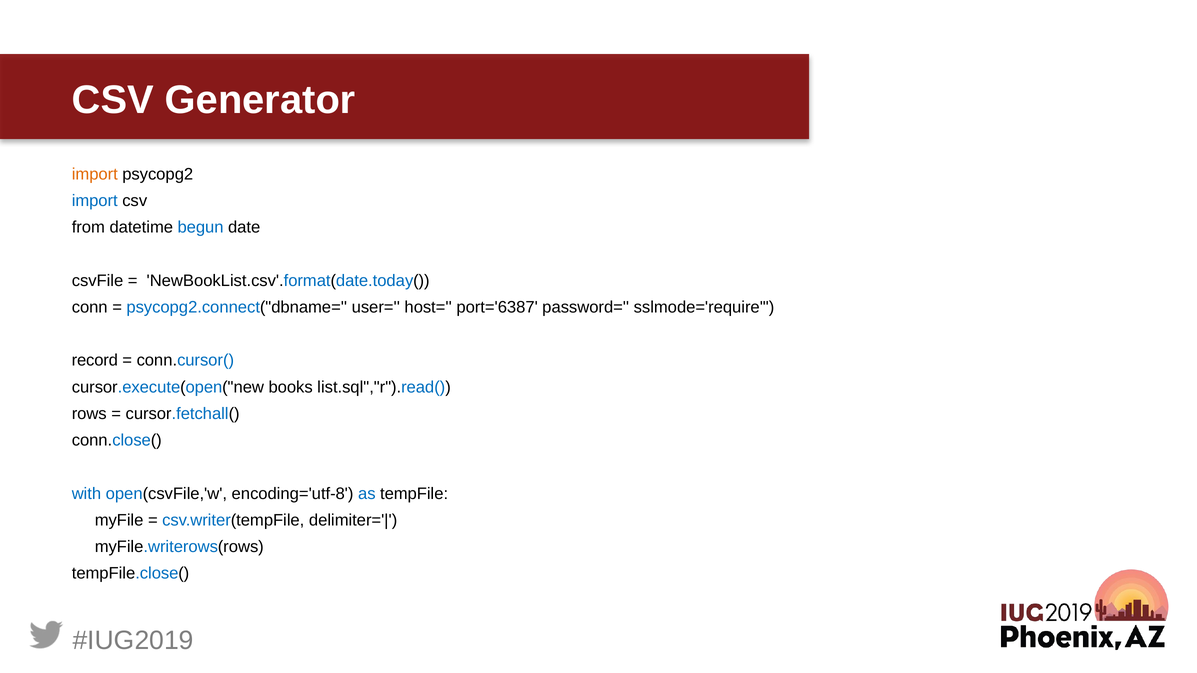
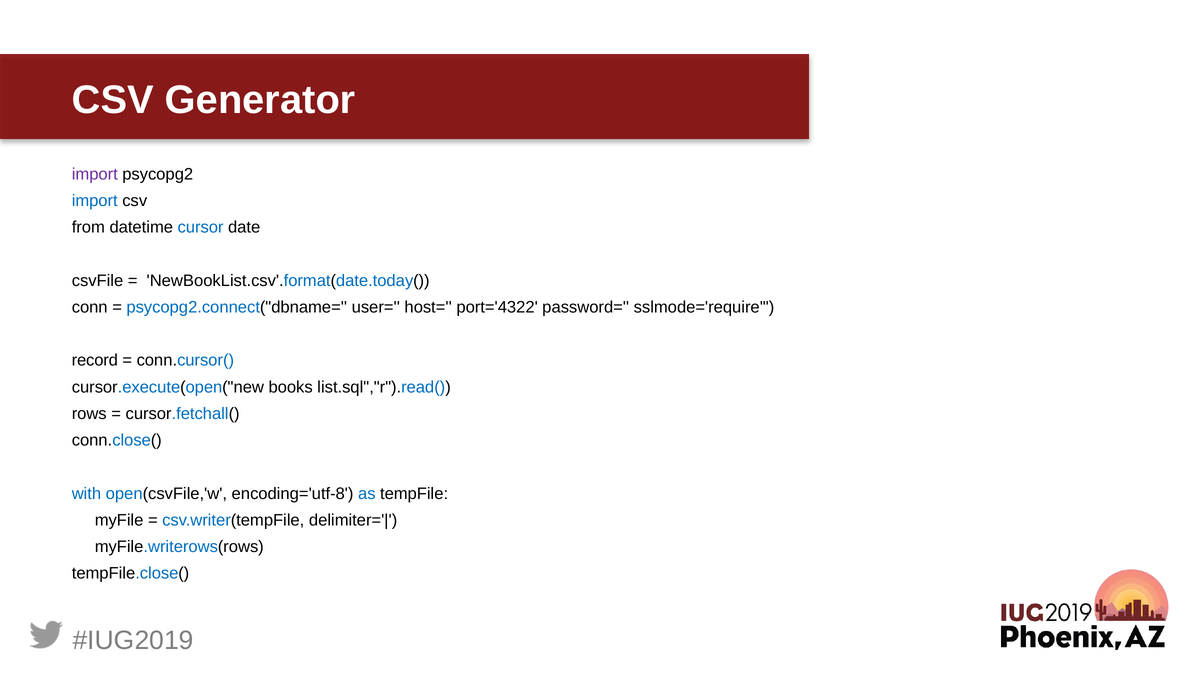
import at (95, 174) colour: orange -> purple
begun: begun -> cursor
port='6387: port='6387 -> port='4322
